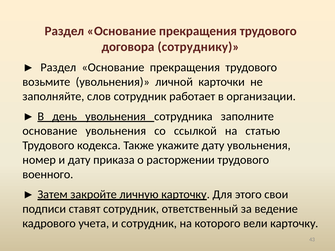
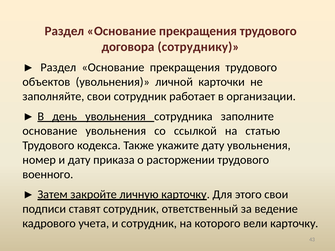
возьмите: возьмите -> объектов
заполняйте слов: слов -> свои
